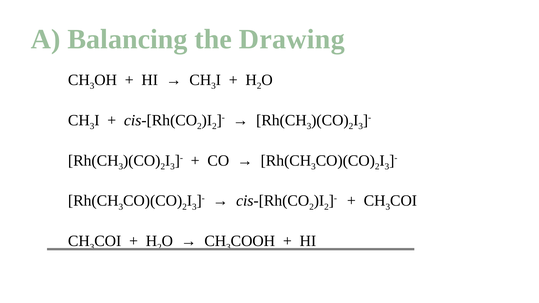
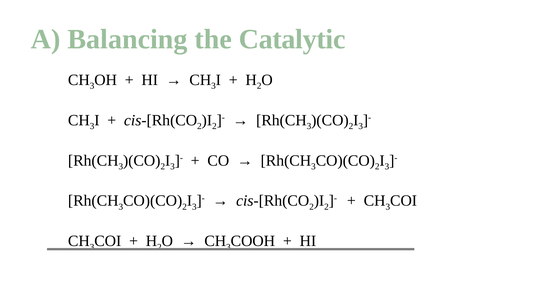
Drawing: Drawing -> Catalytic
